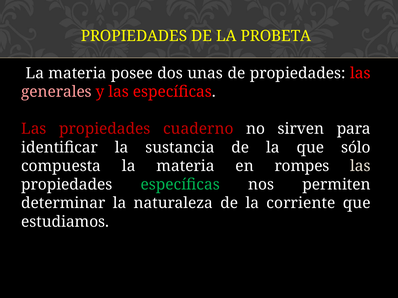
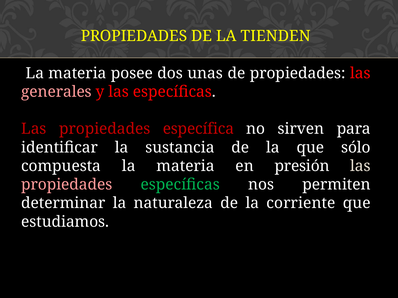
PROBETA: PROBETA -> TIENDEN
cuaderno: cuaderno -> específica
rompes: rompes -> presión
propiedades at (67, 185) colour: white -> pink
